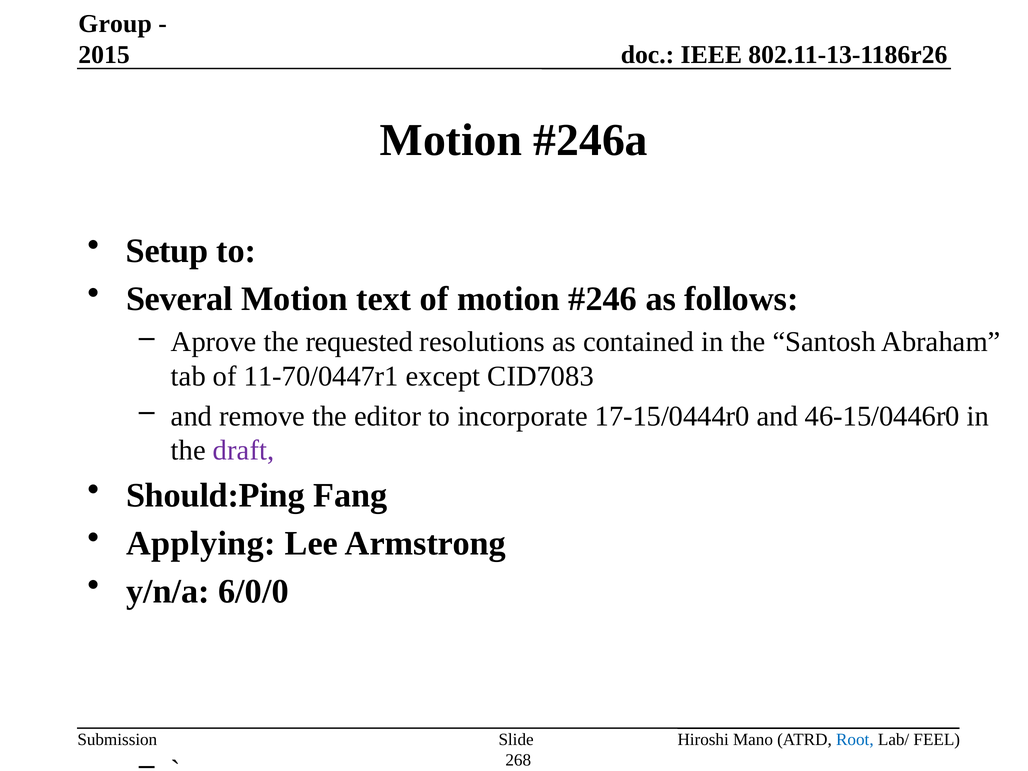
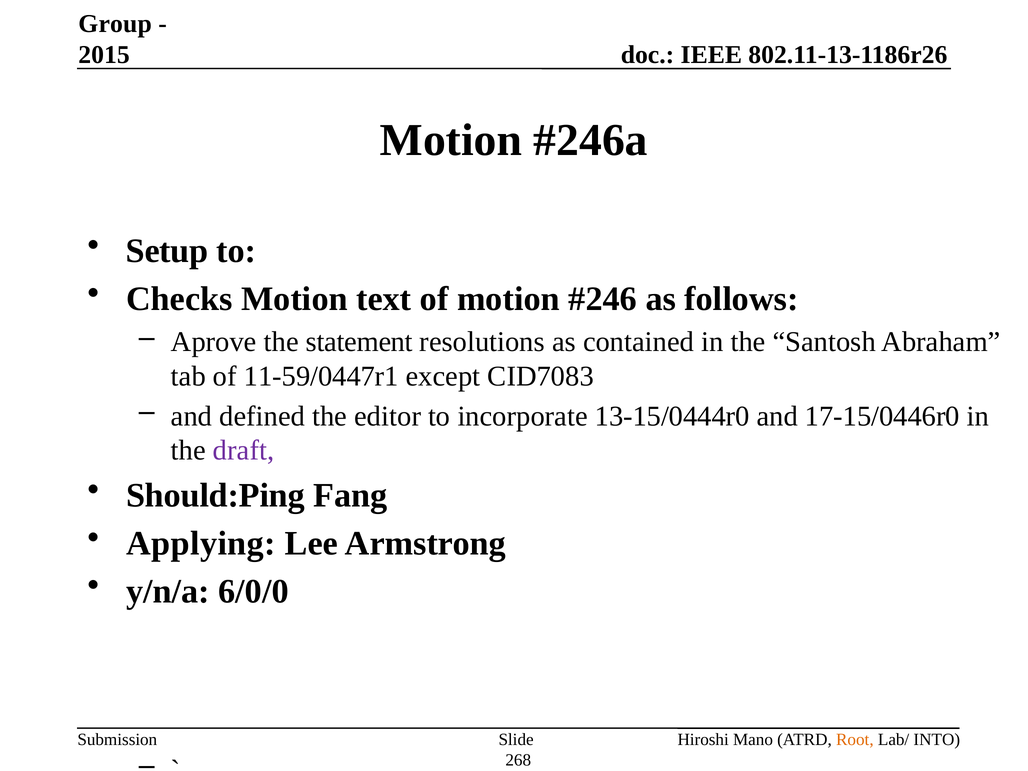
Several: Several -> Checks
requested: requested -> statement
11-70/0447r1: 11-70/0447r1 -> 11-59/0447r1
remove: remove -> defined
17-15/0444r0: 17-15/0444r0 -> 13-15/0444r0
46-15/0446r0: 46-15/0446r0 -> 17-15/0446r0
Root colour: blue -> orange
FEEL: FEEL -> INTO
